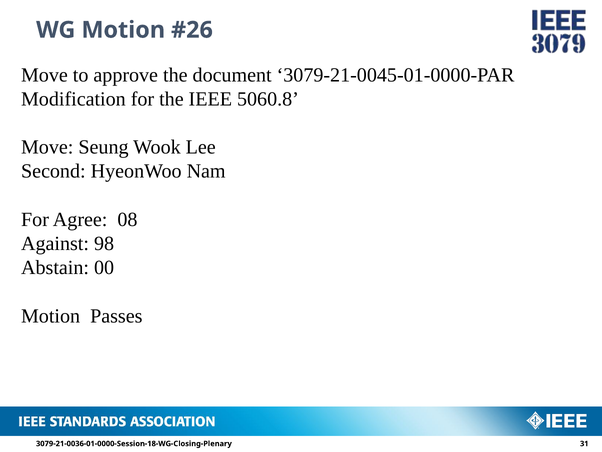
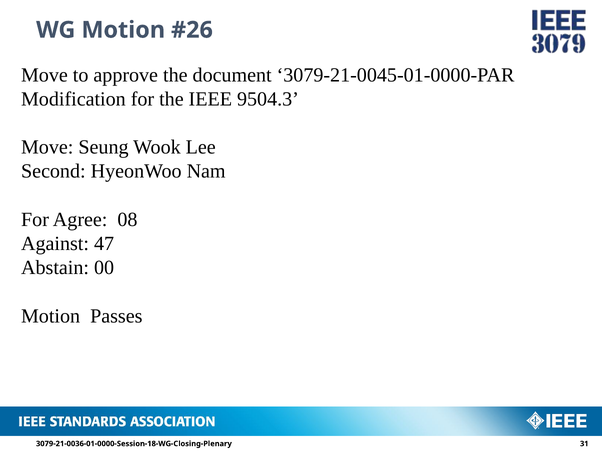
5060.8: 5060.8 -> 9504.3
98: 98 -> 47
